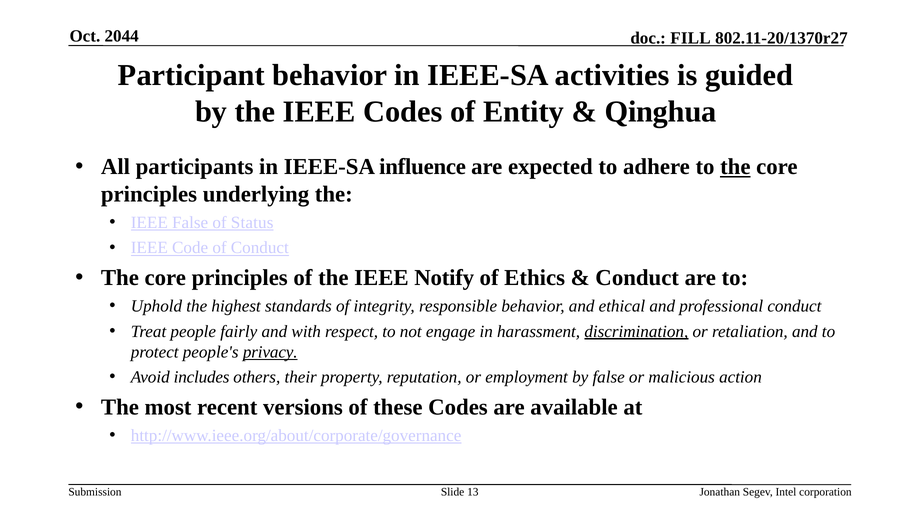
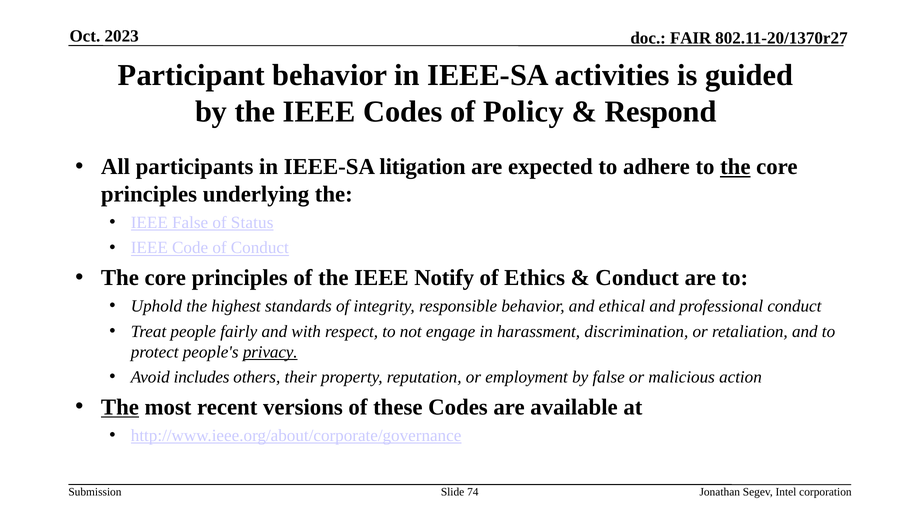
2044: 2044 -> 2023
FILL: FILL -> FAIR
Entity: Entity -> Policy
Qinghua: Qinghua -> Respond
influence: influence -> litigation
discrimination underline: present -> none
The at (120, 407) underline: none -> present
13: 13 -> 74
